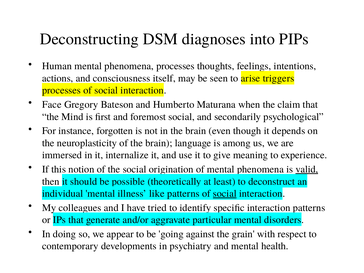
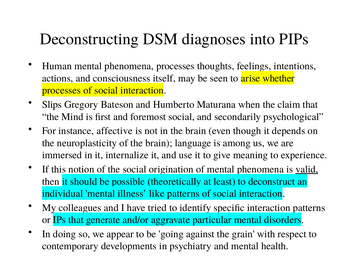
triggers: triggers -> whether
Face: Face -> Slips
forgotten: forgotten -> affective
social at (225, 194) underline: present -> none
